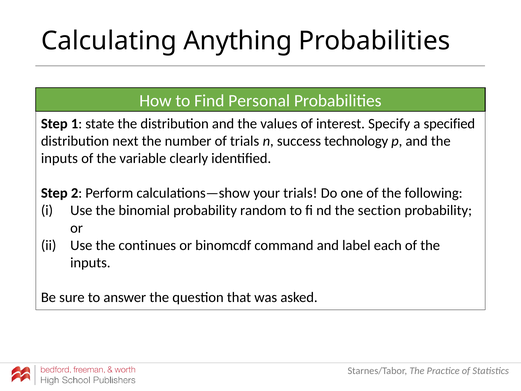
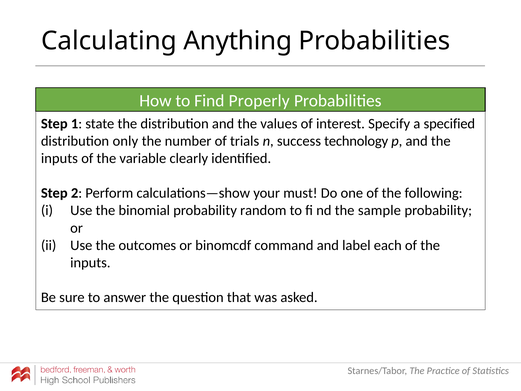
Personal: Personal -> Properly
next: next -> only
your trials: trials -> must
section: section -> sample
continues: continues -> outcomes
